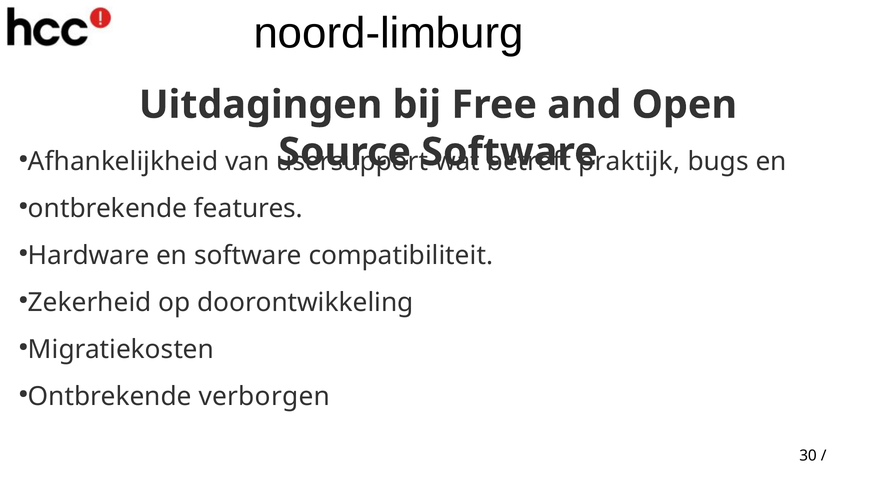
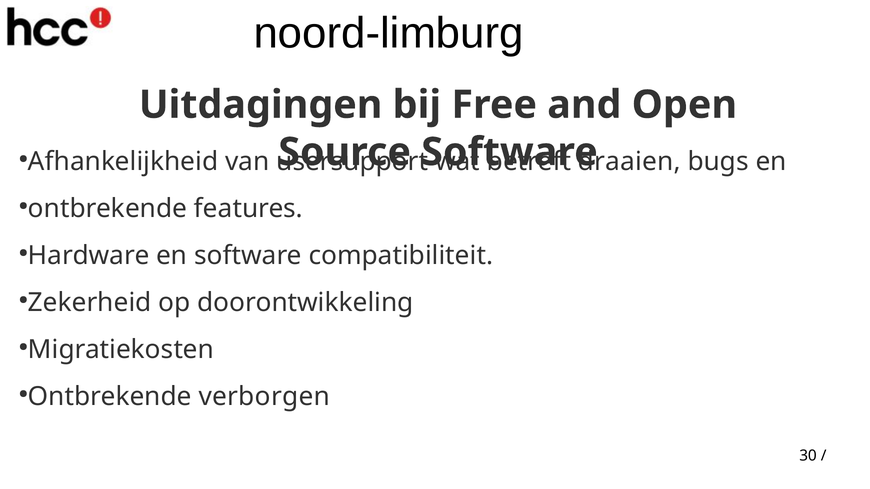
praktijk: praktijk -> draaien
